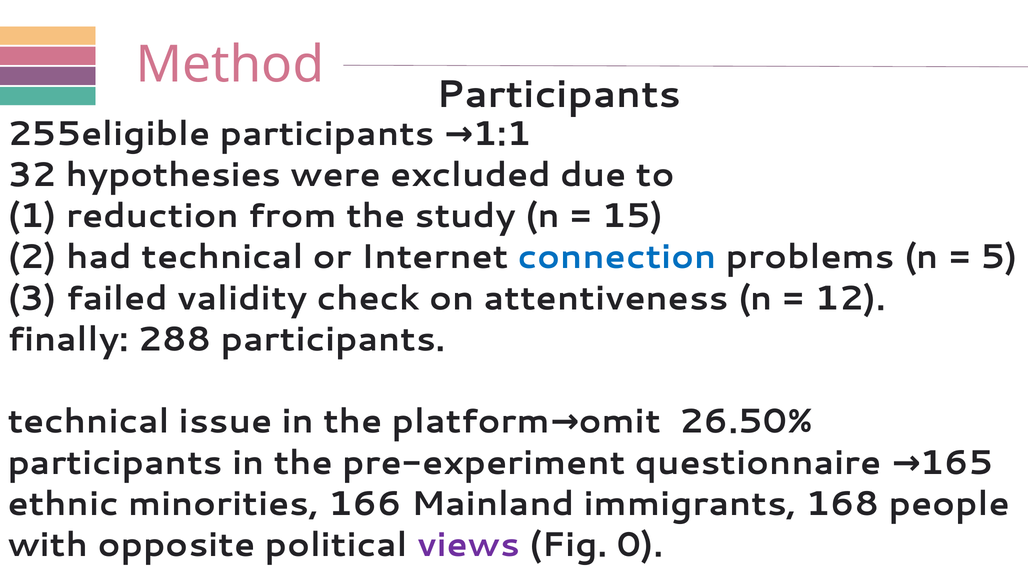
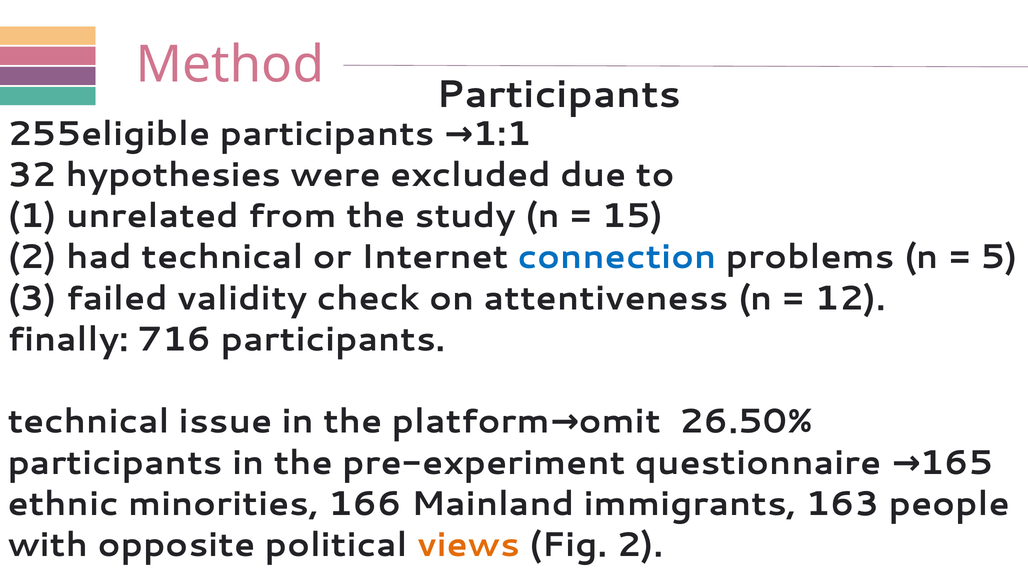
reduction: reduction -> unrelated
288: 288 -> 716
168: 168 -> 163
views colour: purple -> orange
Fig 0: 0 -> 2
